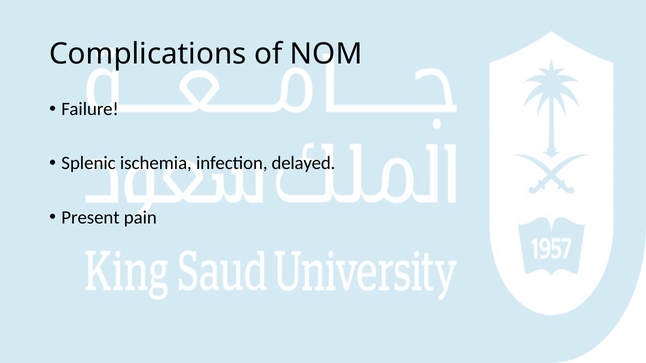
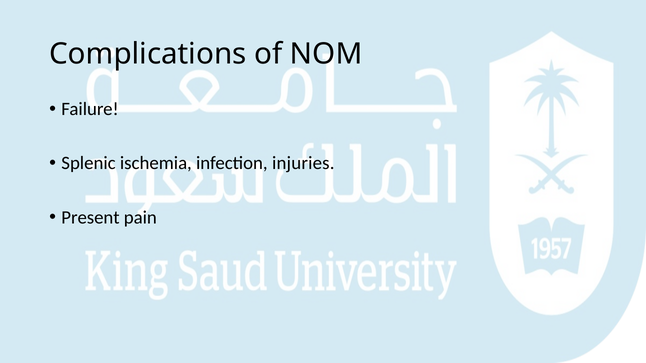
delayed: delayed -> injuries
